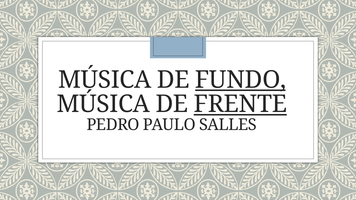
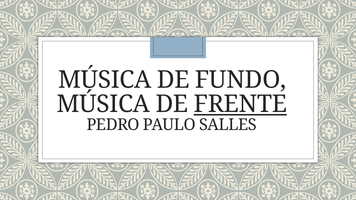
FUNDO underline: present -> none
